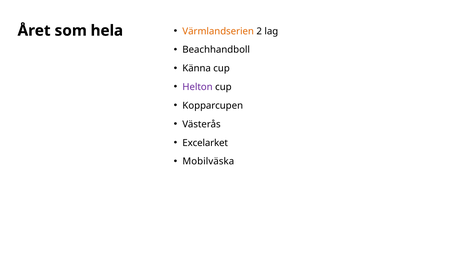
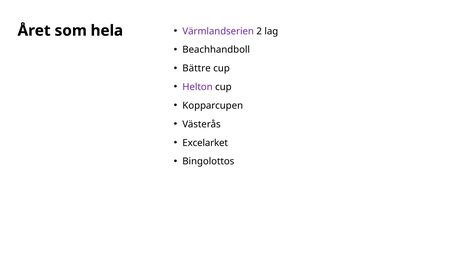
Värmlandserien colour: orange -> purple
Känna: Känna -> Bättre
Mobilväska: Mobilväska -> Bingolottos
